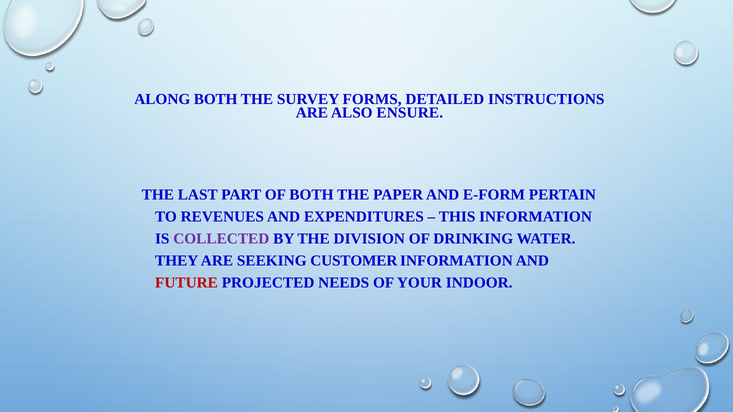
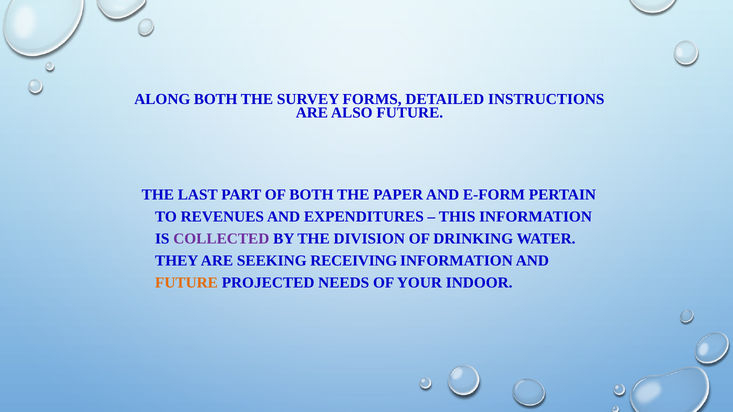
ALSO ENSURE: ENSURE -> FUTURE
CUSTOMER: CUSTOMER -> RECEIVING
FUTURE at (186, 283) colour: red -> orange
